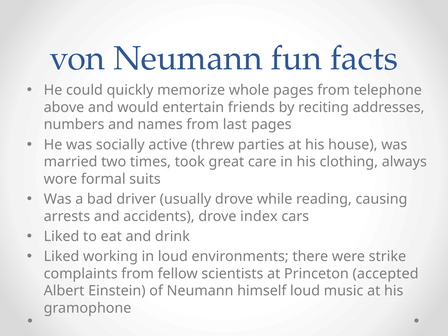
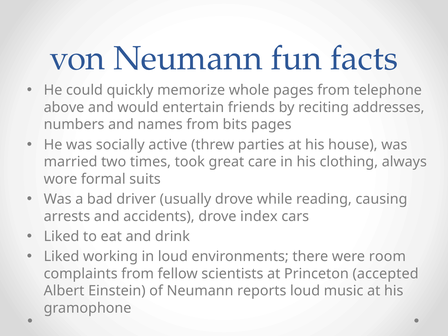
last: last -> bits
strike: strike -> room
himself: himself -> reports
